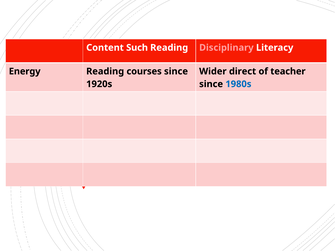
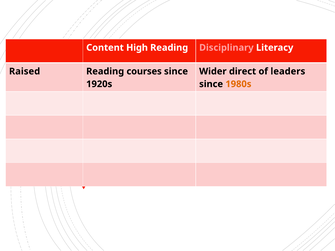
Such: Such -> High
Energy: Energy -> Raised
teacher: teacher -> leaders
1980s colour: blue -> orange
